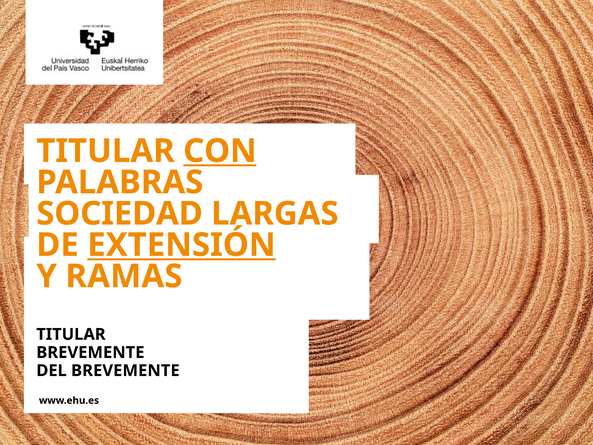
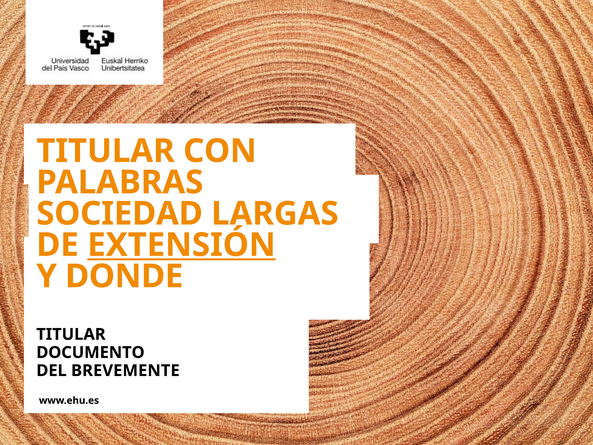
CON underline: present -> none
RAMAS: RAMAS -> DONDE
BREVEMENTE at (90, 352): BREVEMENTE -> DOCUMENTO
